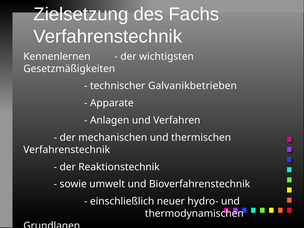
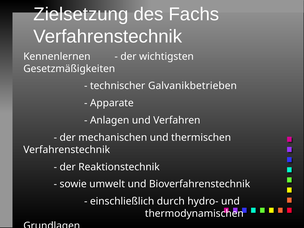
neuer: neuer -> durch
